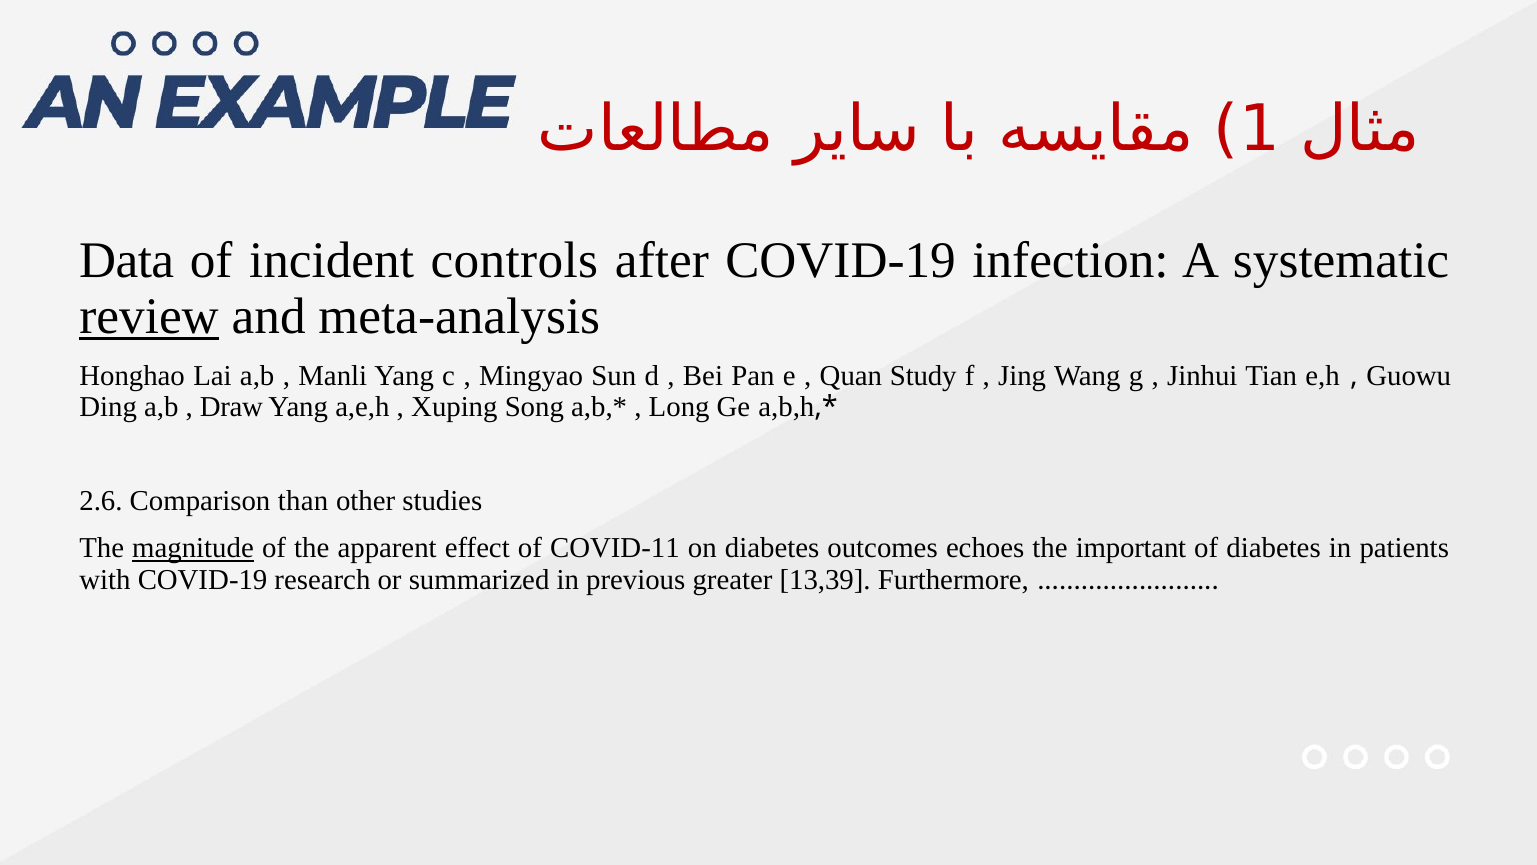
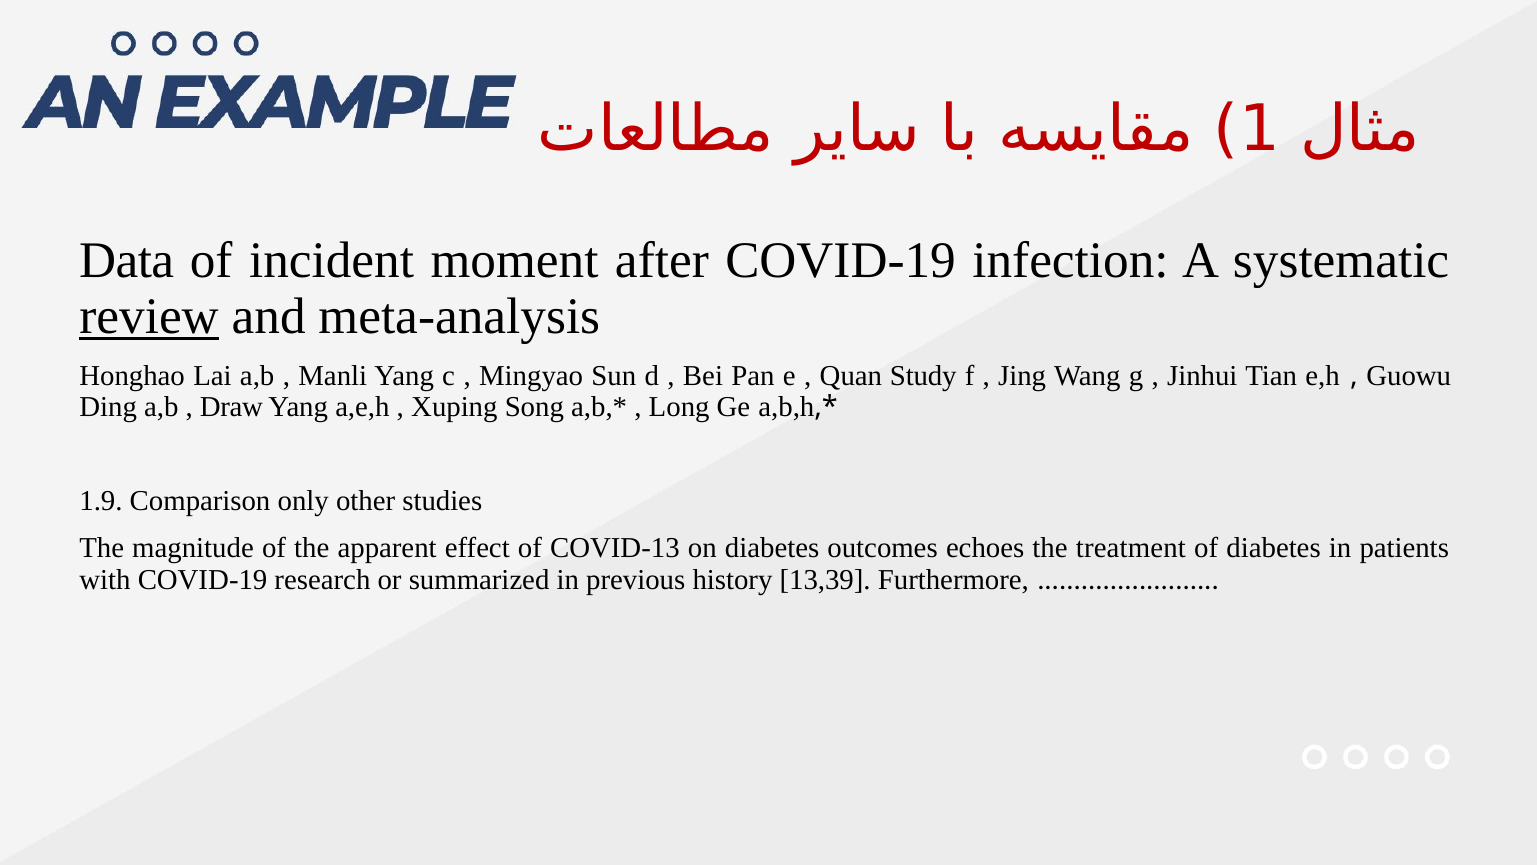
controls: controls -> moment
2.6: 2.6 -> 1.9
than: than -> only
magnitude underline: present -> none
COVID-11: COVID-11 -> COVID-13
important: important -> treatment
greater: greater -> history
